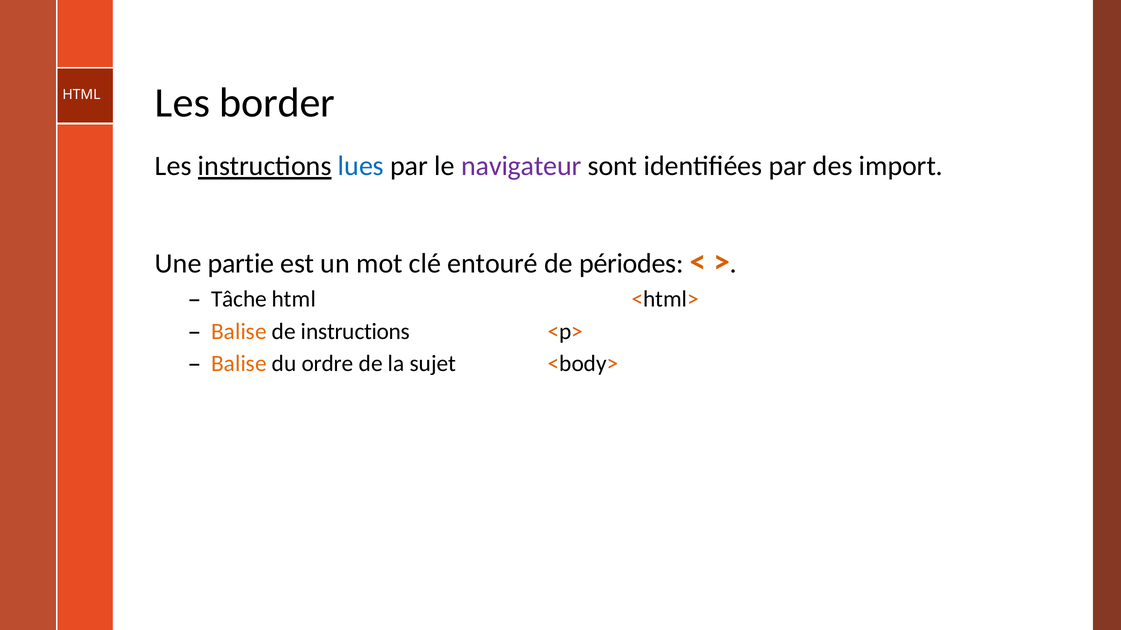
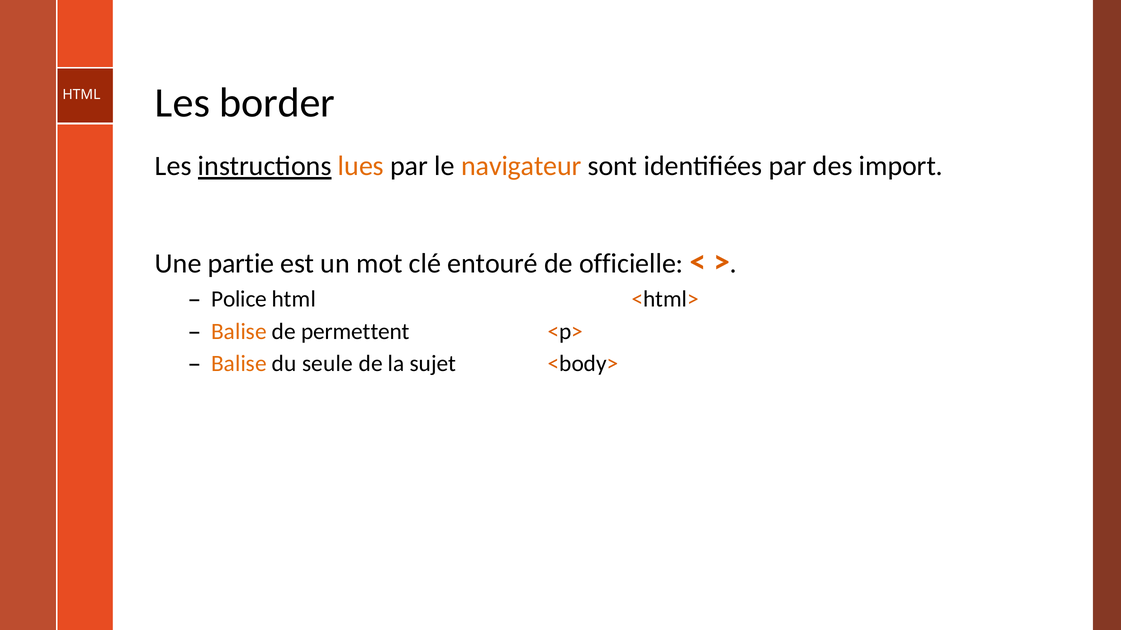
lues colour: blue -> orange
navigateur colour: purple -> orange
périodes: périodes -> officielle
Tâche: Tâche -> Police
de instructions: instructions -> permettent
ordre: ordre -> seule
